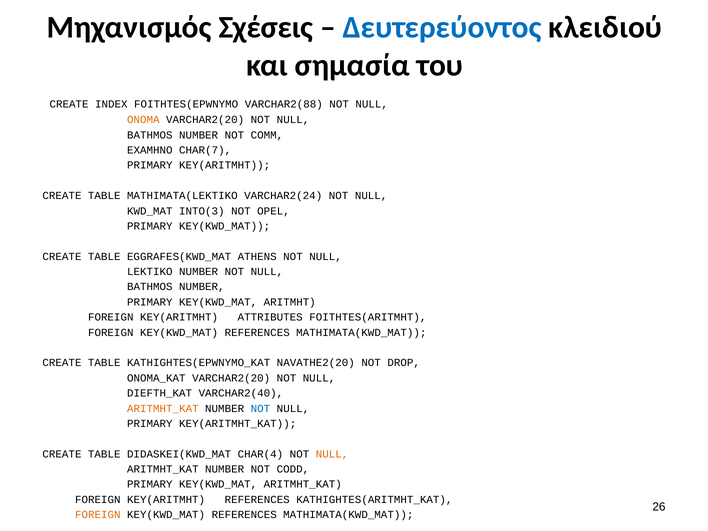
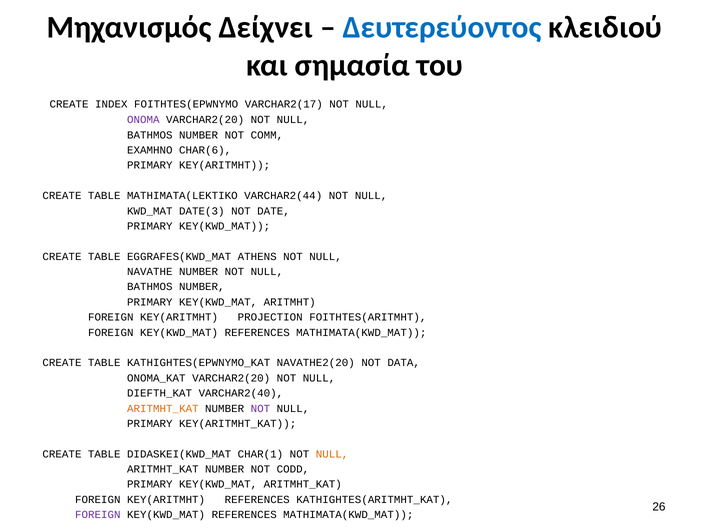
Σχέσεις: Σχέσεις -> Δείχνει
VARCHAR2(88: VARCHAR2(88 -> VARCHAR2(17
ONOMA colour: orange -> purple
CHAR(7: CHAR(7 -> CHAR(6
VARCHAR2(24: VARCHAR2(24 -> VARCHAR2(44
INTO(3: INTO(3 -> DATE(3
OPEL: OPEL -> DATE
LEKTIKO: LEKTIKO -> NAVATHE
ATTRIBUTES: ATTRIBUTES -> PROJECTION
DROP: DROP -> DATA
NOT at (260, 408) colour: blue -> purple
CHAR(4: CHAR(4 -> CHAR(1
FOREIGN at (98, 515) colour: orange -> purple
